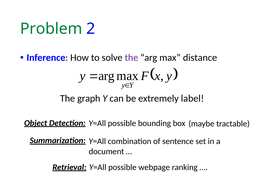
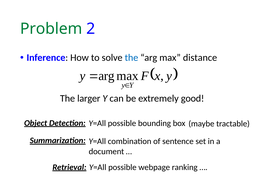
the at (131, 58) colour: purple -> blue
graph: graph -> larger
label: label -> good
